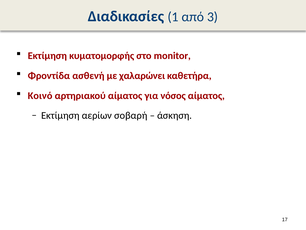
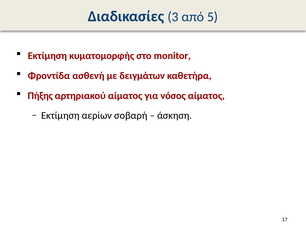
1: 1 -> 3
3: 3 -> 5
χαλαρώνει: χαλαρώνει -> δειγμάτων
Κοινό: Κοινό -> Πήξης
